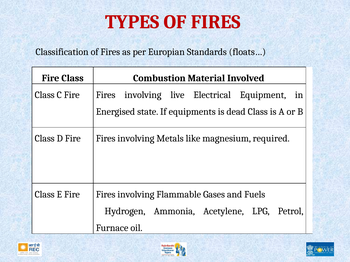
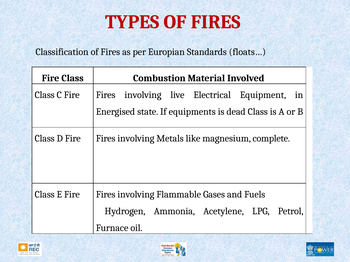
required: required -> complete
